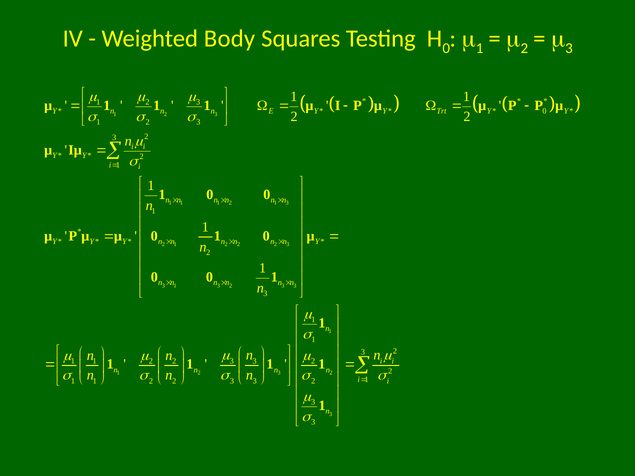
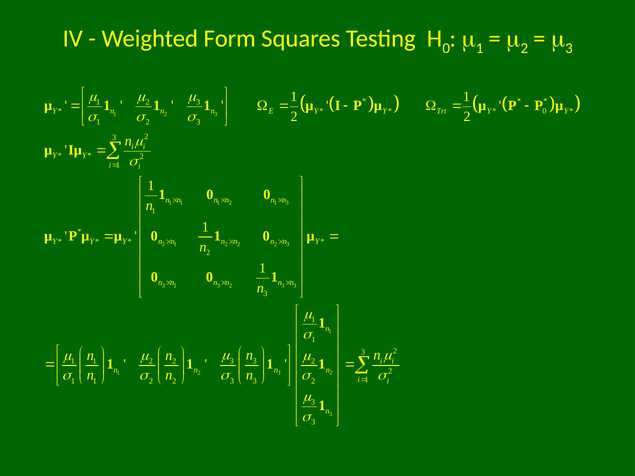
Body: Body -> Form
